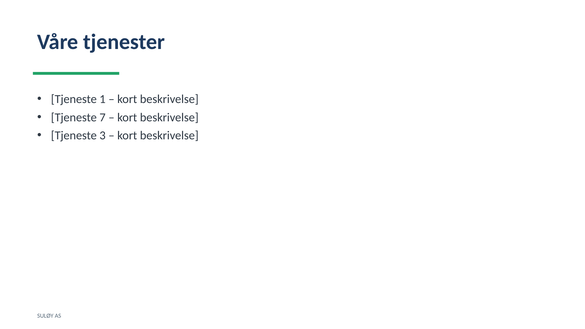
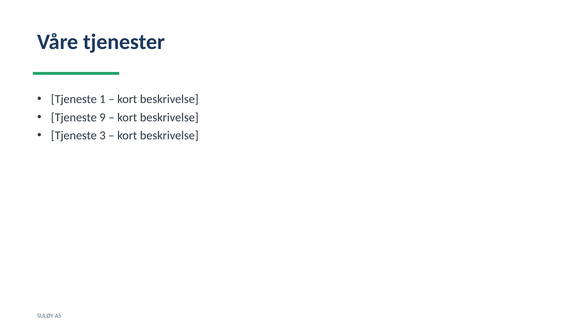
7: 7 -> 9
